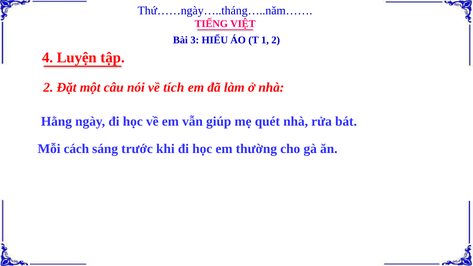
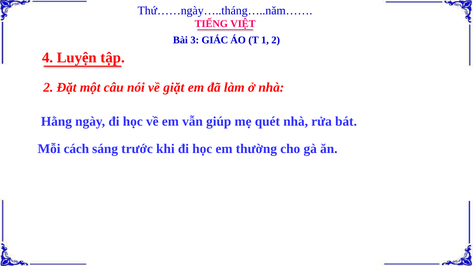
HIỂU: HIỂU -> GIÁC
tích: tích -> giặt
